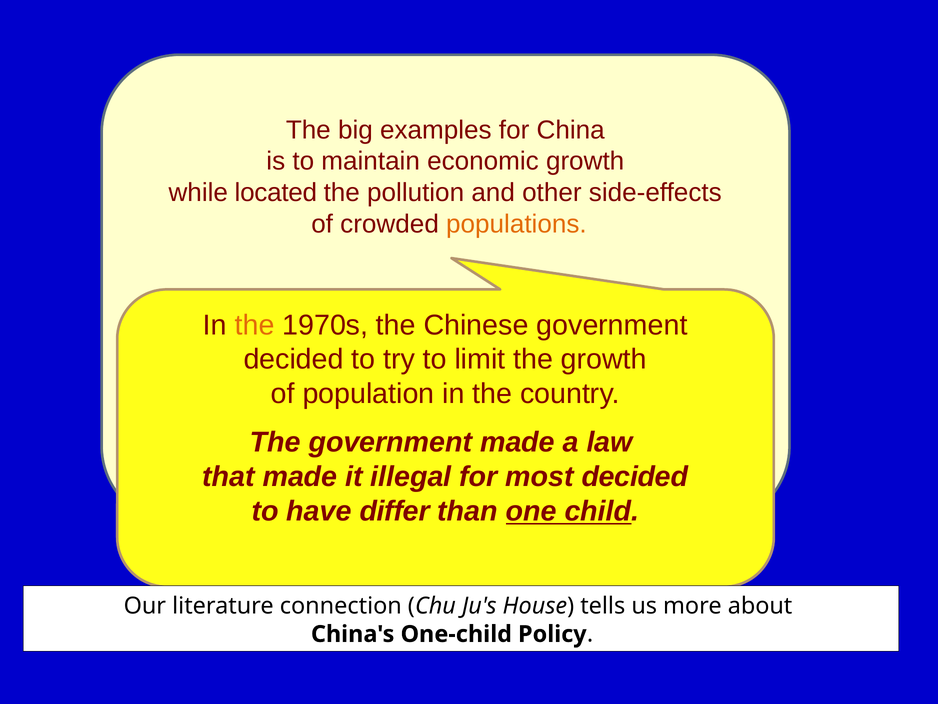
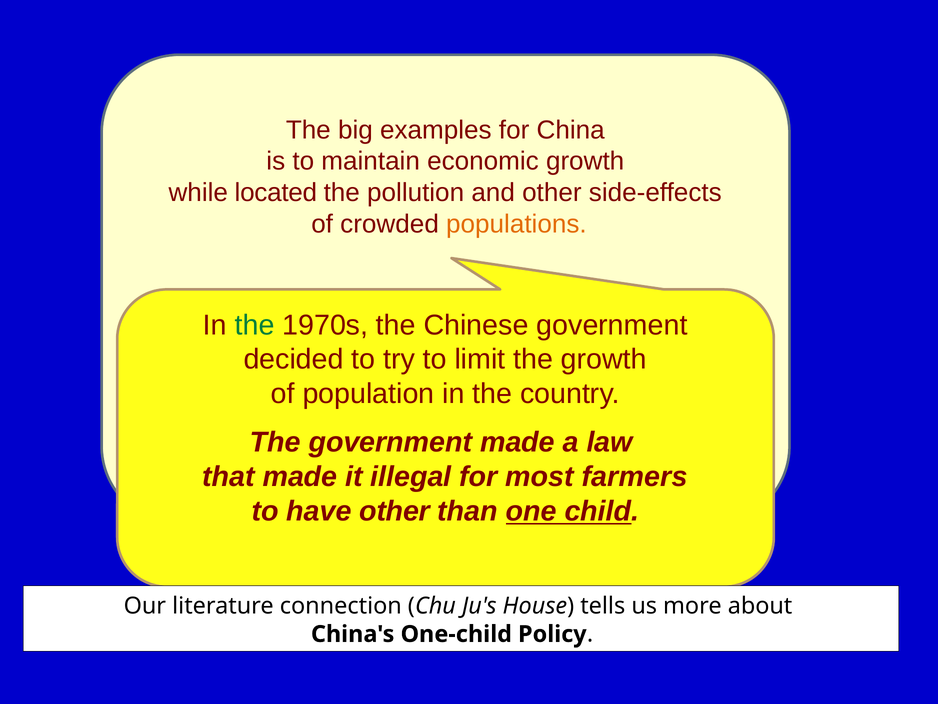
the at (255, 325) colour: orange -> green
most decided: decided -> farmers
have differ: differ -> other
